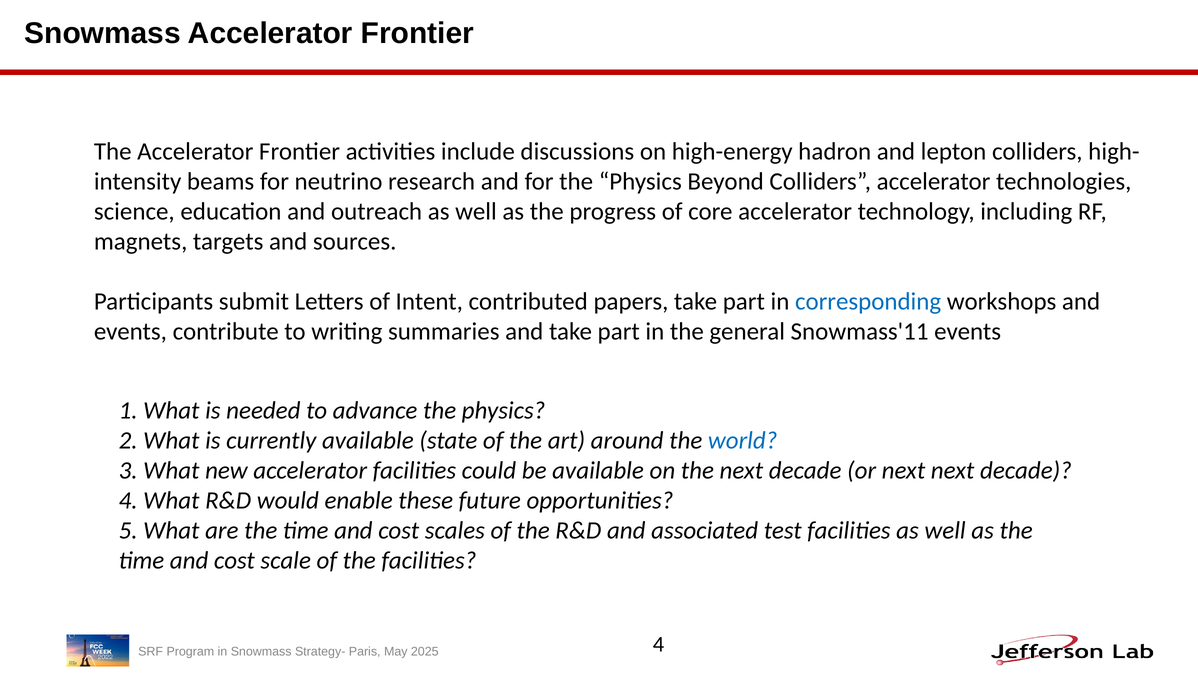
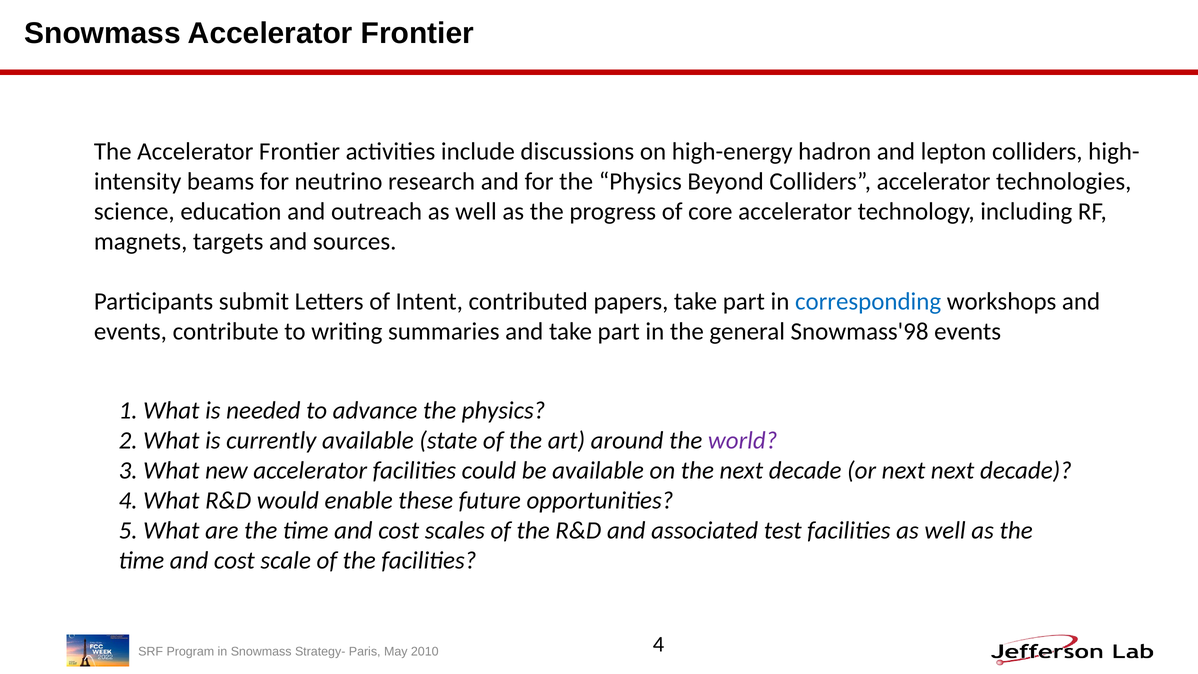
Snowmass'11: Snowmass'11 -> Snowmass'98
world colour: blue -> purple
2025: 2025 -> 2010
